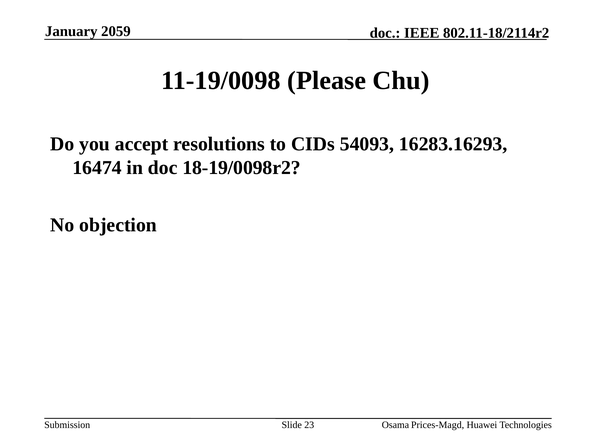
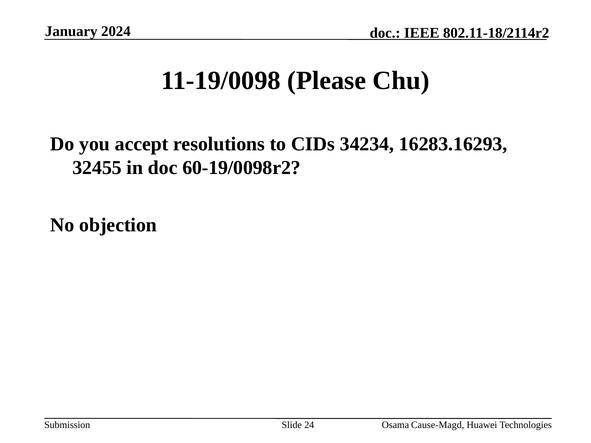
2059: 2059 -> 2024
54093: 54093 -> 34234
16474: 16474 -> 32455
18-19/0098r2: 18-19/0098r2 -> 60-19/0098r2
23: 23 -> 24
Prices-Magd: Prices-Magd -> Cause-Magd
